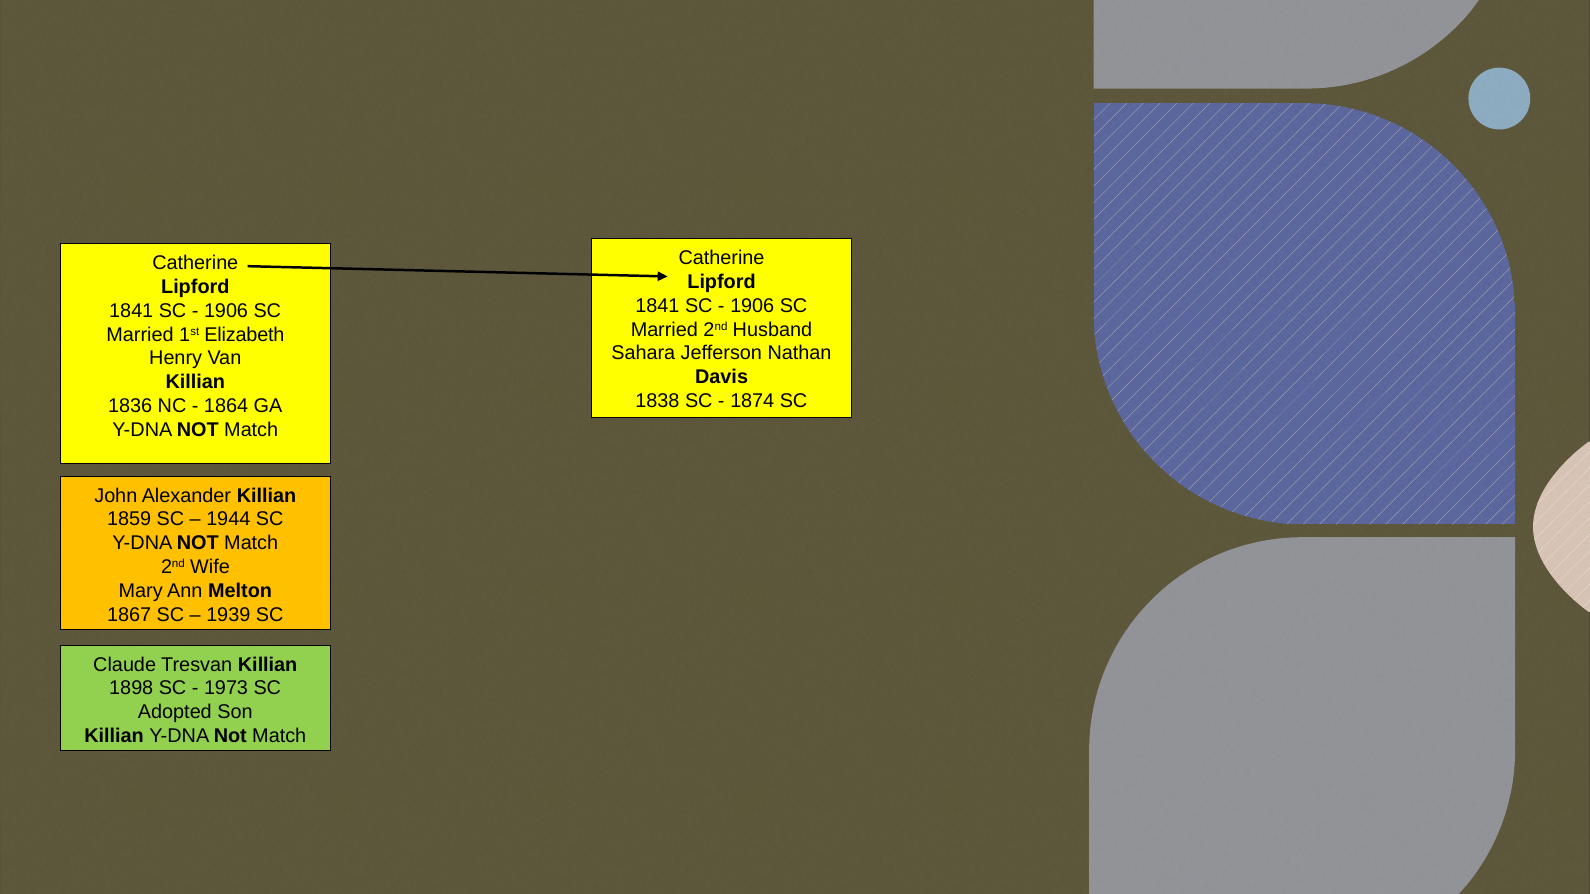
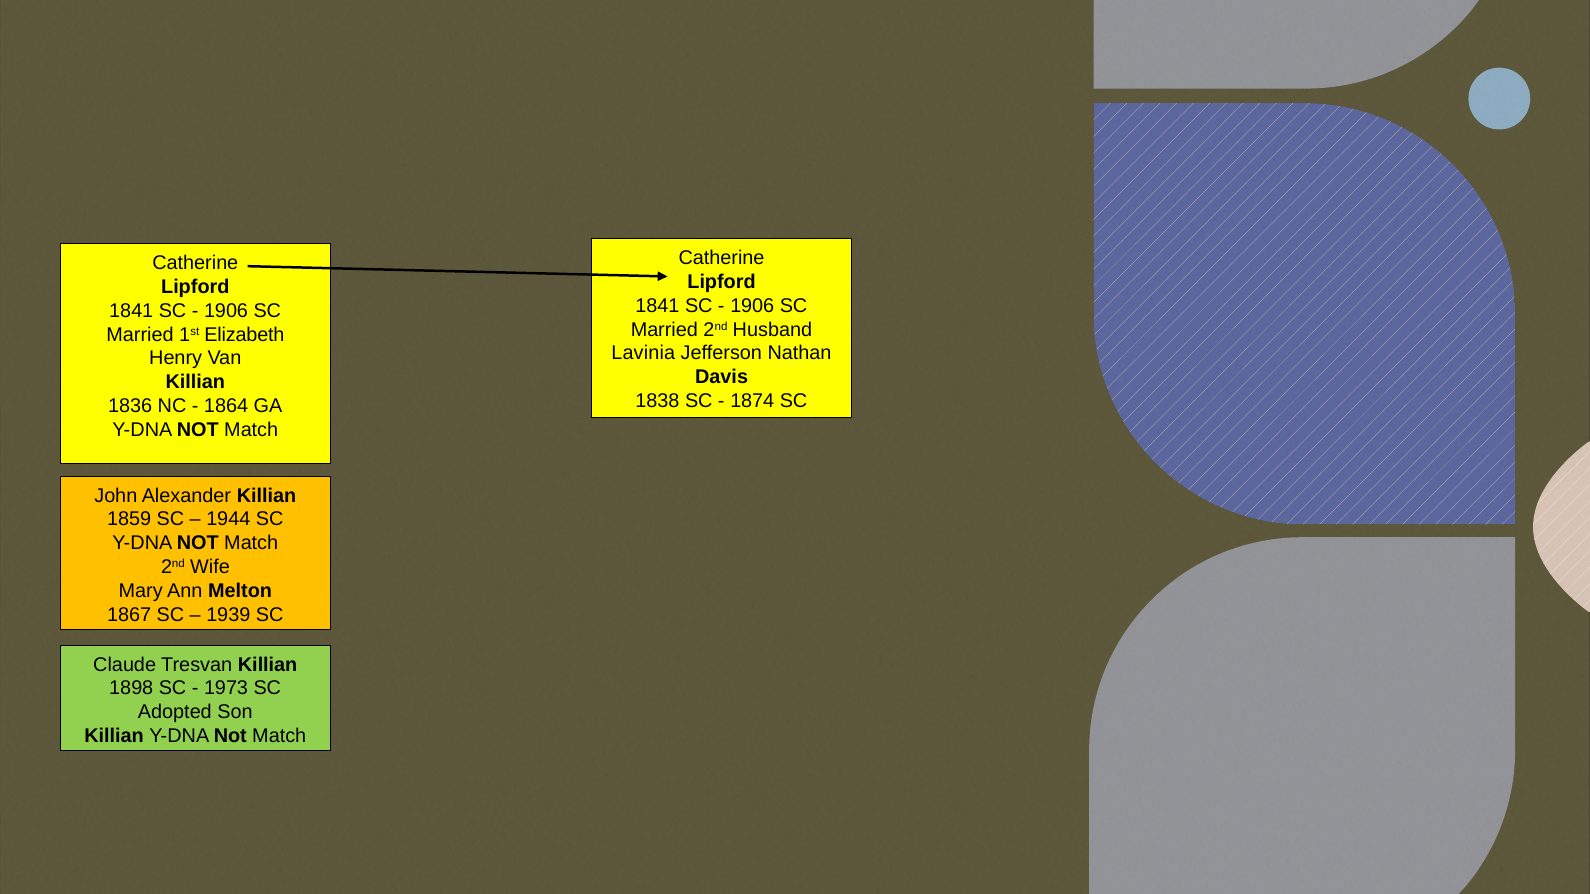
Sahara: Sahara -> Lavinia
